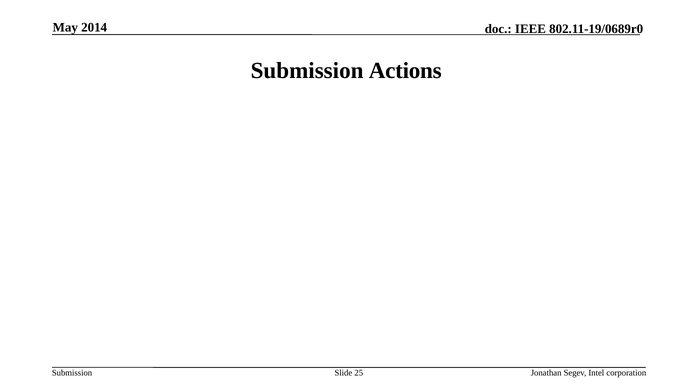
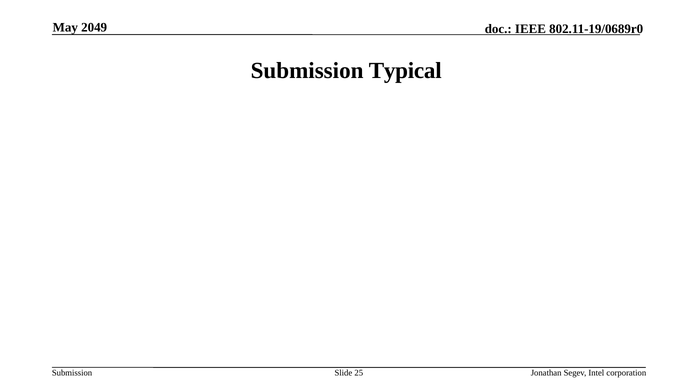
2014: 2014 -> 2049
Actions: Actions -> Typical
